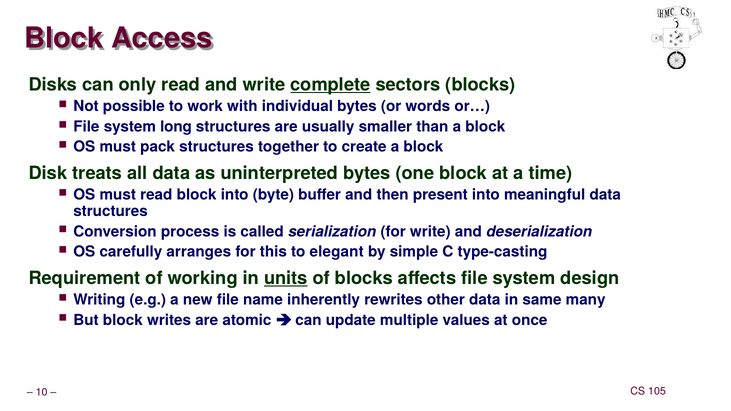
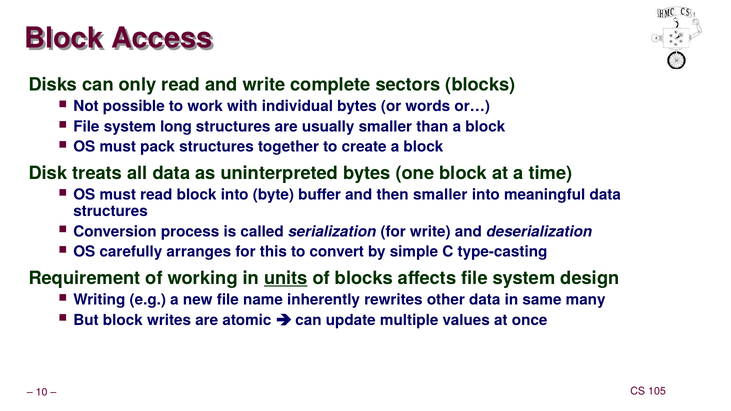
complete underline: present -> none
then present: present -> smaller
elegant: elegant -> convert
